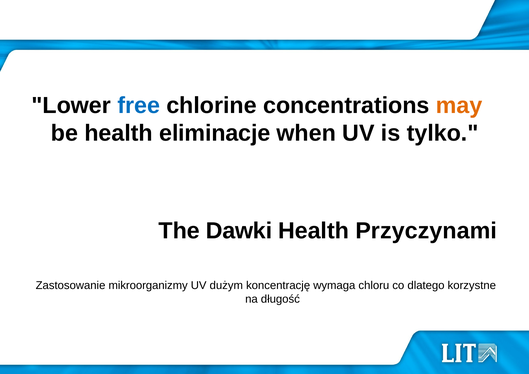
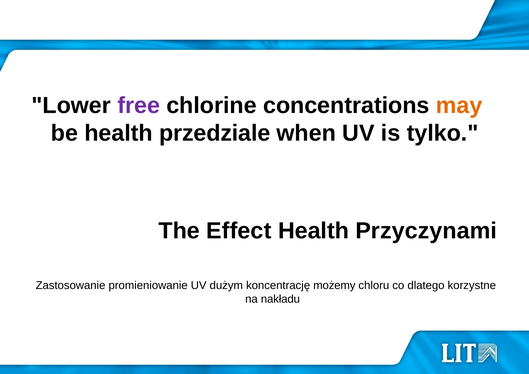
free colour: blue -> purple
eliminacje: eliminacje -> przedziale
Dawki: Dawki -> Effect
mikroorganizmy: mikroorganizmy -> promieniowanie
wymaga: wymaga -> możemy
długość: długość -> nakładu
